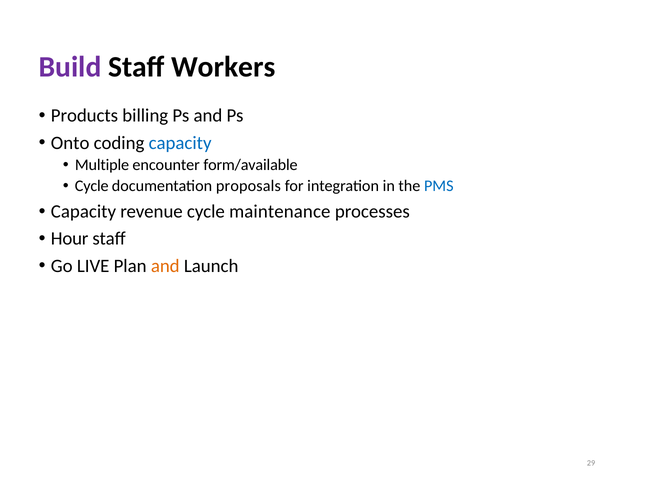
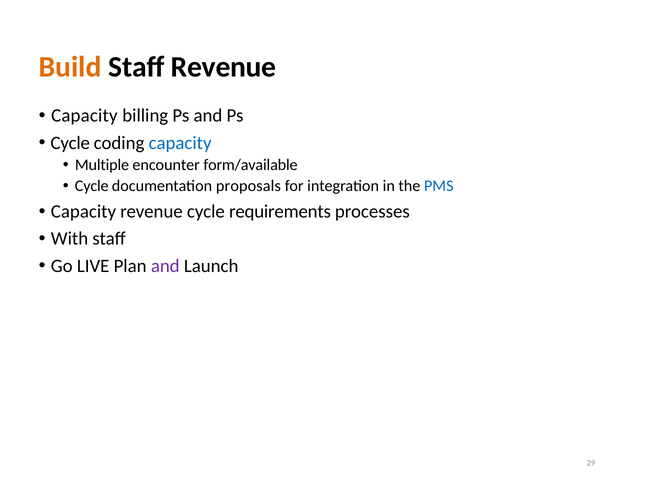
Build colour: purple -> orange
Staff Workers: Workers -> Revenue
Products at (84, 116): Products -> Capacity
Onto at (70, 143): Onto -> Cycle
maintenance: maintenance -> requirements
Hour: Hour -> With
and at (165, 266) colour: orange -> purple
